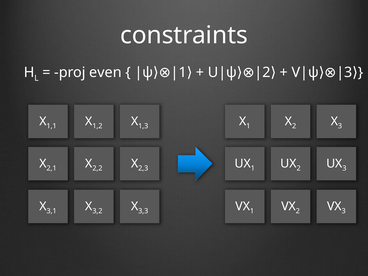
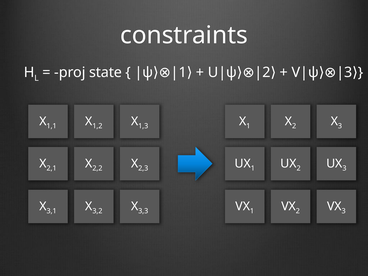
even: even -> state
